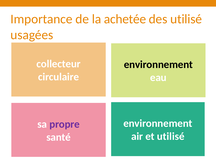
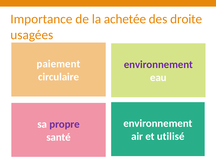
des utilisé: utilisé -> droite
collecteur: collecteur -> paiement
environnement at (158, 65) colour: black -> purple
